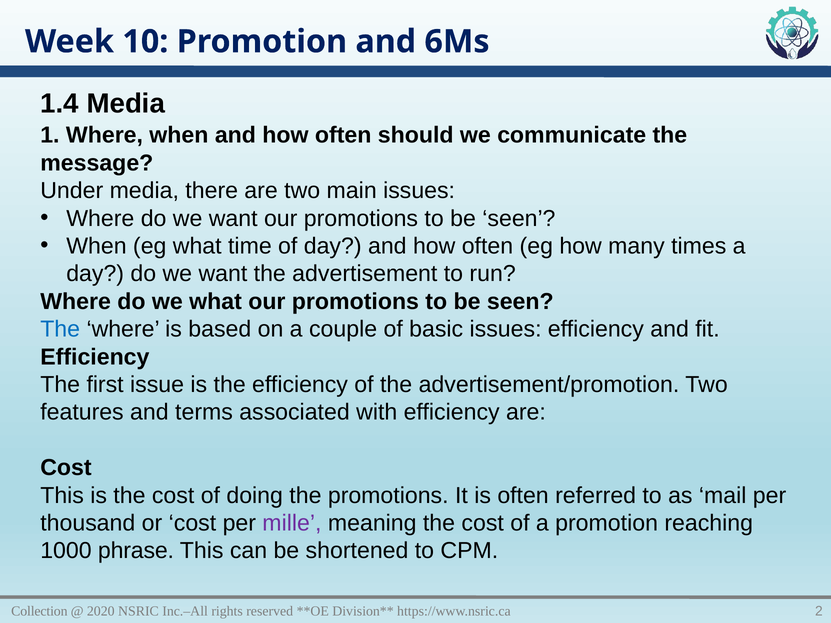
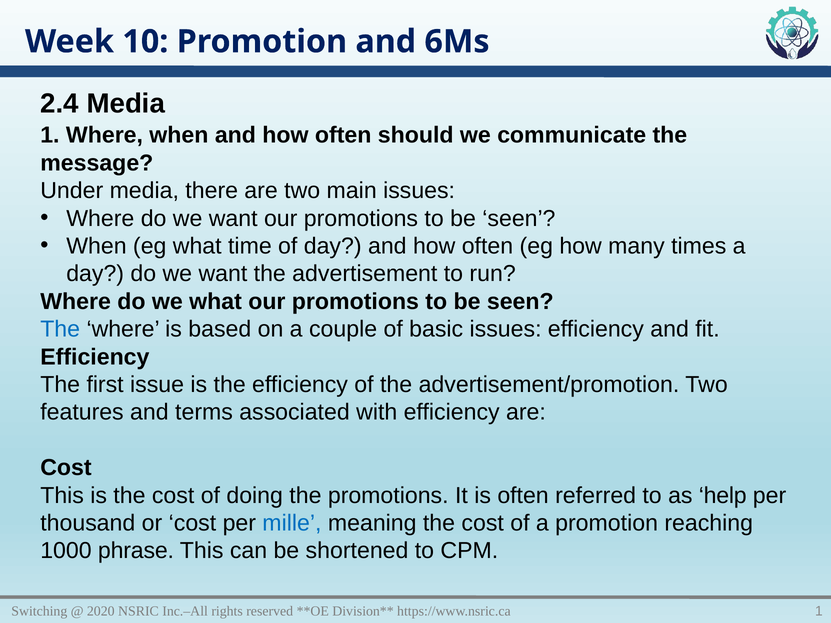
1.4: 1.4 -> 2.4
mail: mail -> help
mille colour: purple -> blue
Collection: Collection -> Switching
https://www.nsric.ca 2: 2 -> 1
